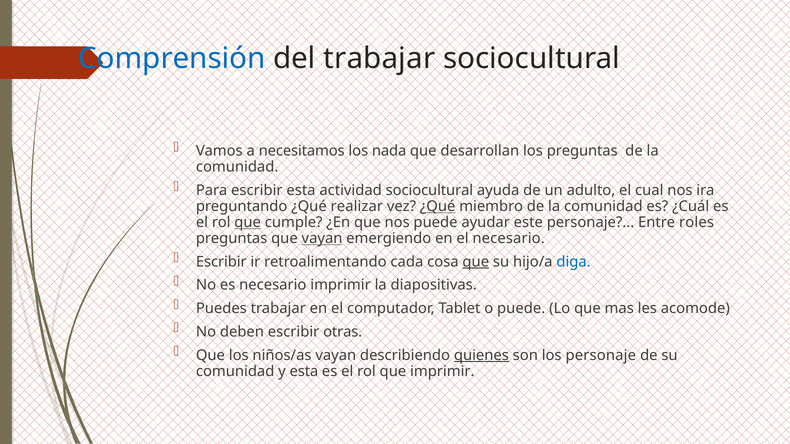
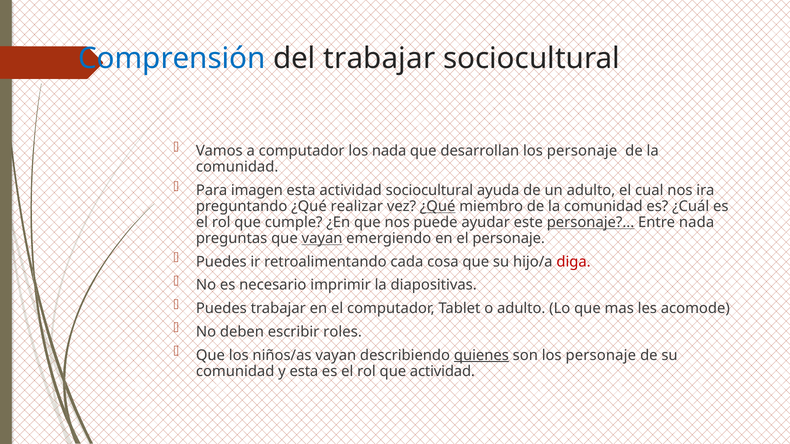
a necesitamos: necesitamos -> computador
desarrollan los preguntas: preguntas -> personaje
Para escribir: escribir -> imagen
que at (248, 223) underline: present -> none
personaje at (591, 223) underline: none -> present
Entre roles: roles -> nada
el necesario: necesario -> personaje
Escribir at (221, 262): Escribir -> Puedes
que at (476, 262) underline: present -> none
diga colour: blue -> red
o puede: puede -> adulto
otras: otras -> roles
que imprimir: imprimir -> actividad
